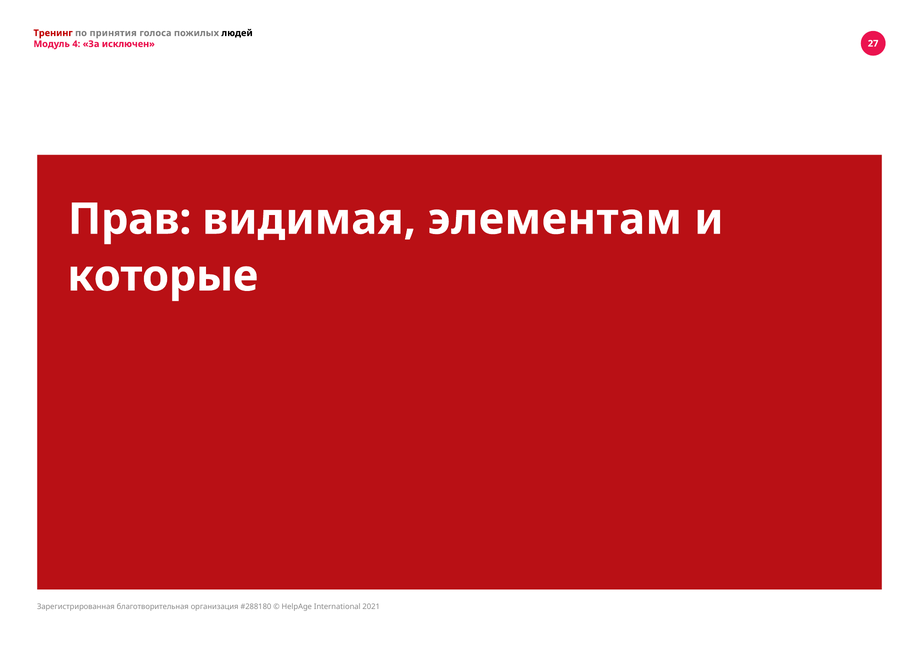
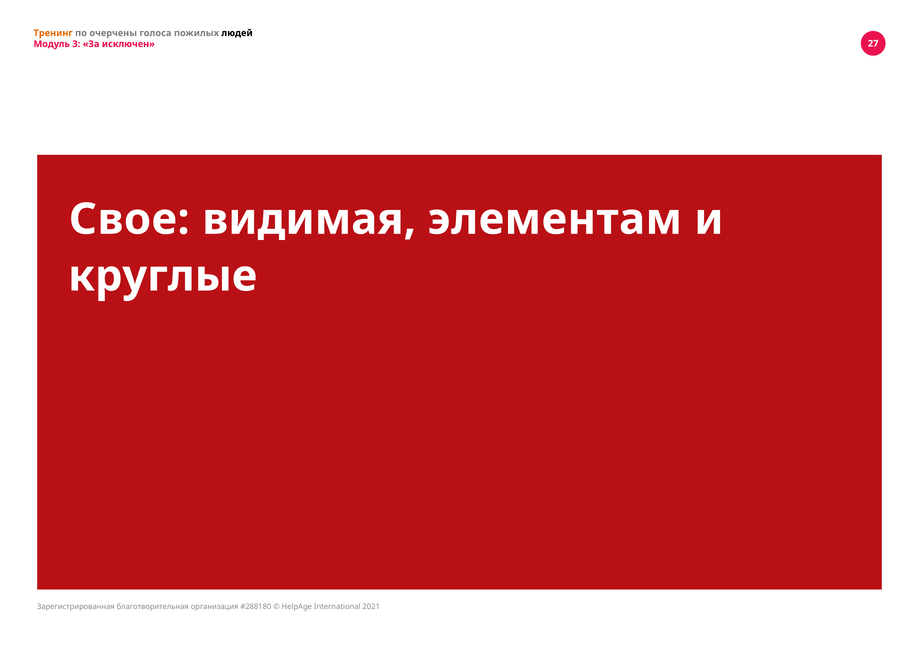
Тренинг colour: red -> orange
принятия: принятия -> очерчены
4: 4 -> 3
Прав: Прав -> Свое
которые: которые -> круглые
